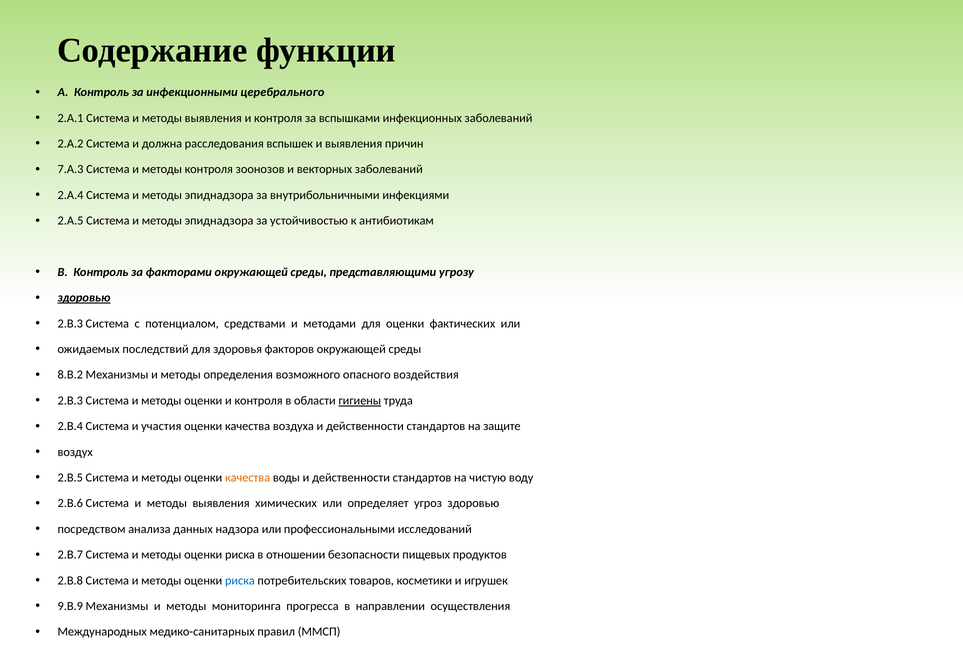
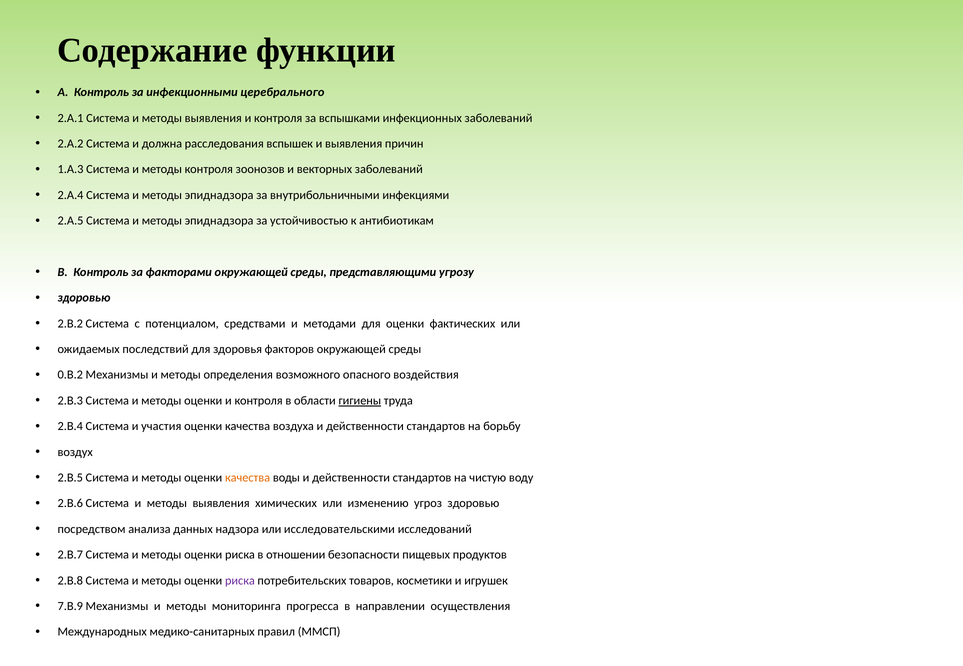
7.A.3: 7.A.3 -> 1.A.3
здоровью at (84, 298) underline: present -> none
2.B.3 at (70, 324): 2.B.3 -> 2.B.2
8.B.2: 8.B.2 -> 0.B.2
защите: защите -> борьбу
определяет: определяет -> изменению
профессиональными: профессиональными -> исследовательскими
риска at (240, 581) colour: blue -> purple
9.B.9: 9.B.9 -> 7.B.9
